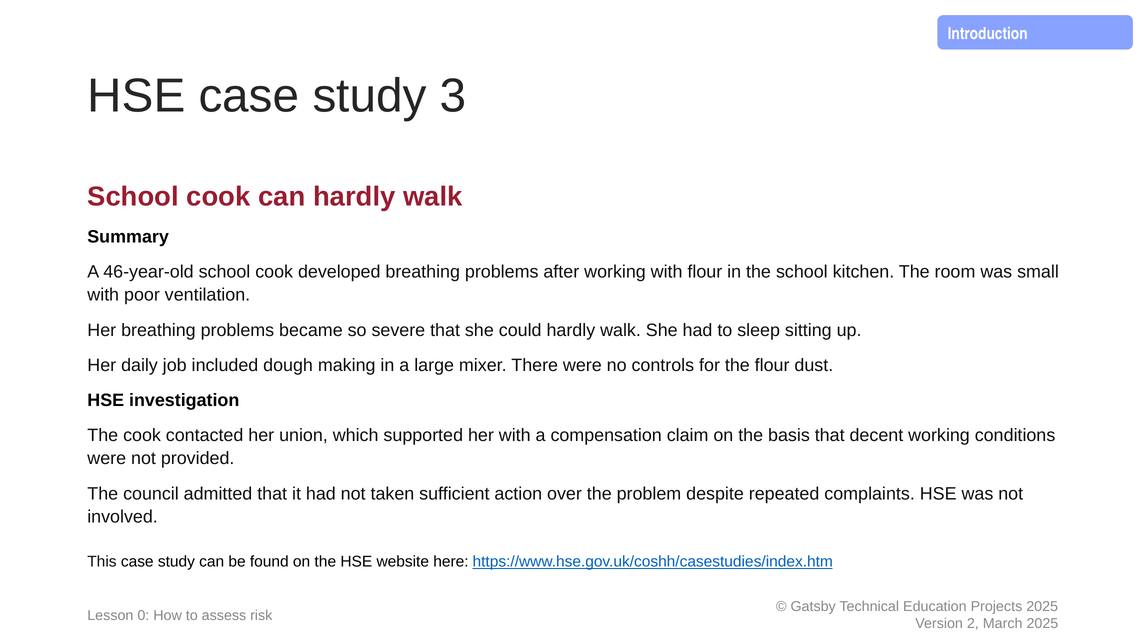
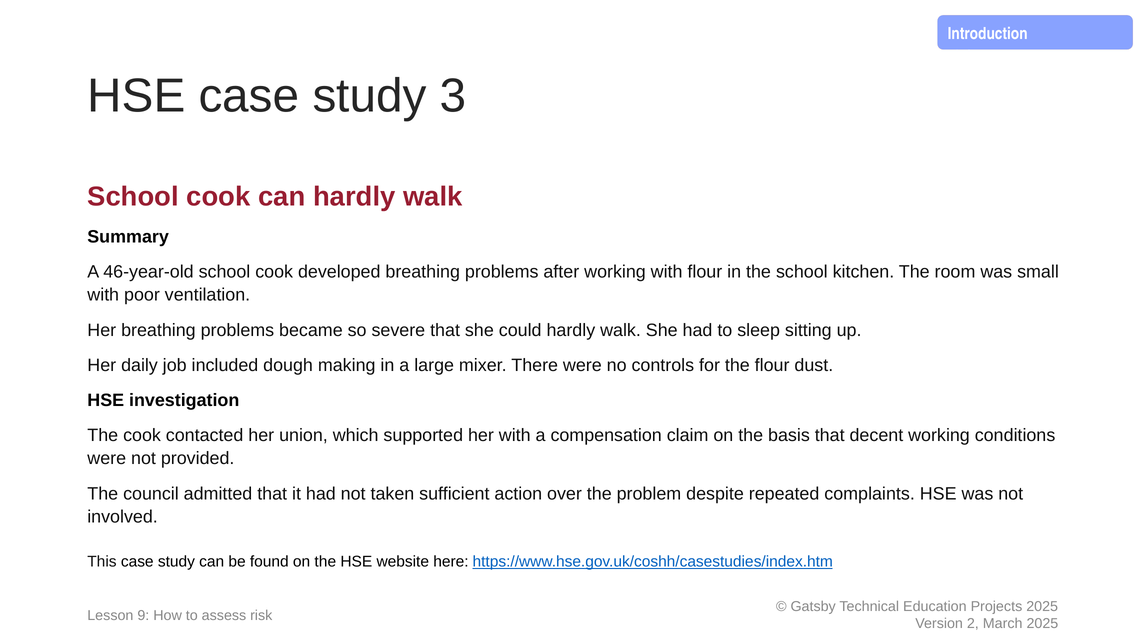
0: 0 -> 9
